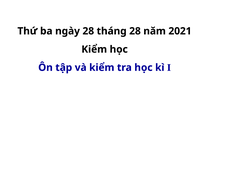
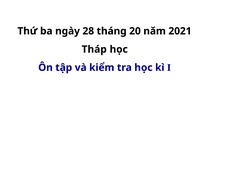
tháng 28: 28 -> 20
Kiểm at (94, 49): Kiểm -> Tháp
